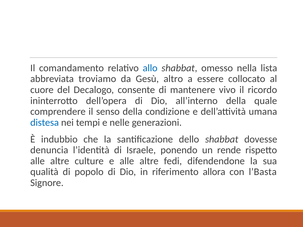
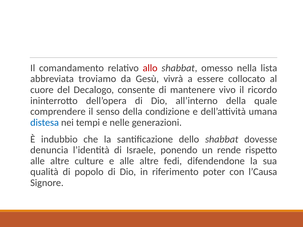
allo colour: blue -> red
altro: altro -> vivrà
allora: allora -> poter
l’Basta: l’Basta -> l’Causa
